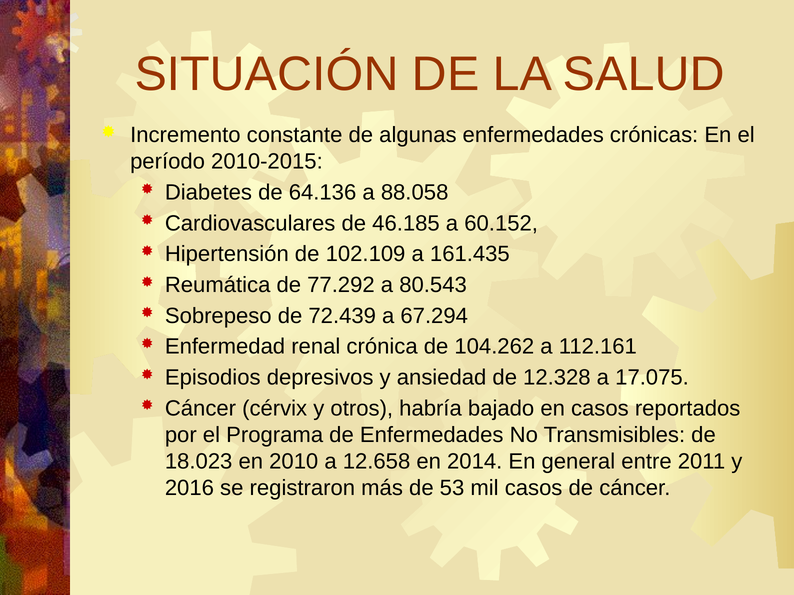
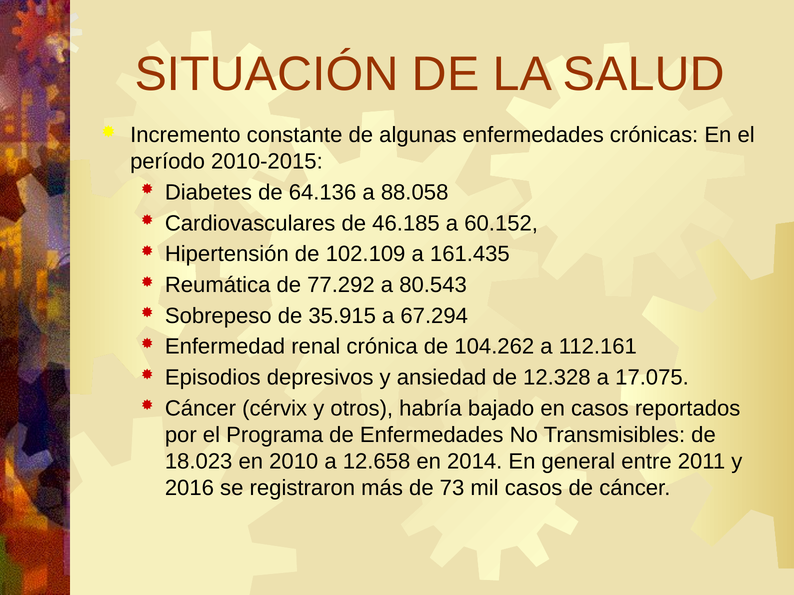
72.439: 72.439 -> 35.915
53: 53 -> 73
